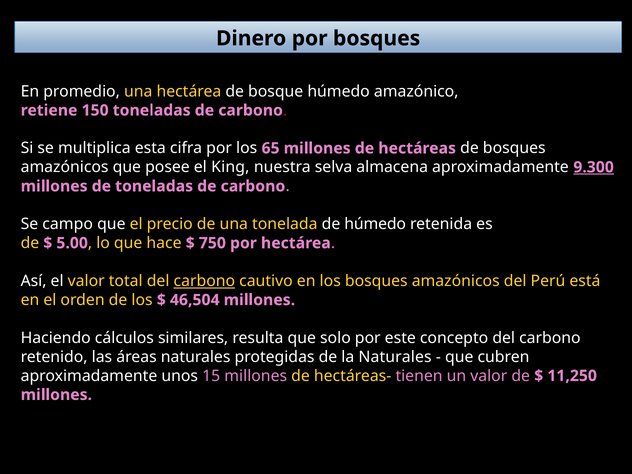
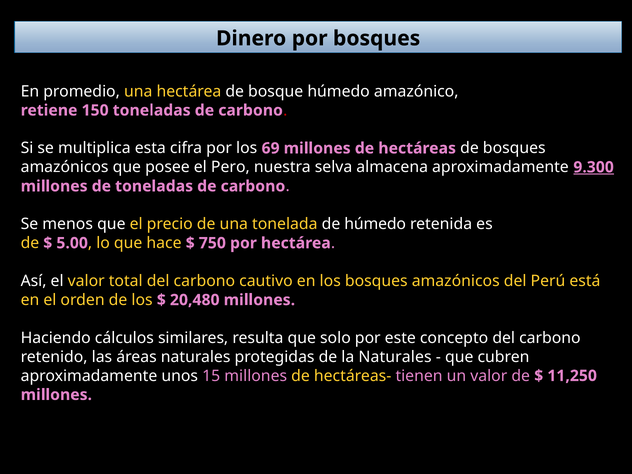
65: 65 -> 69
King: King -> Pero
campo: campo -> menos
carbono at (204, 281) underline: present -> none
46,504: 46,504 -> 20,480
